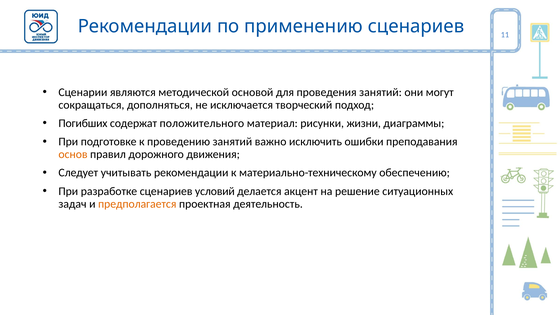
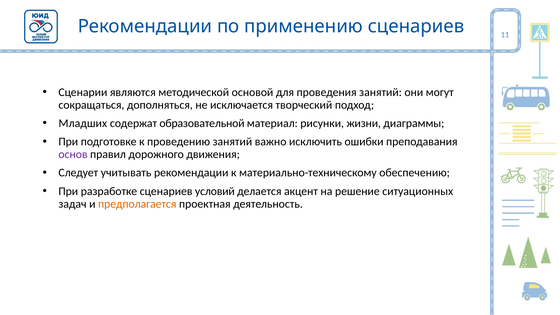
Погибших: Погибших -> Младших
положительного: положительного -> образовательной
основ colour: orange -> purple
